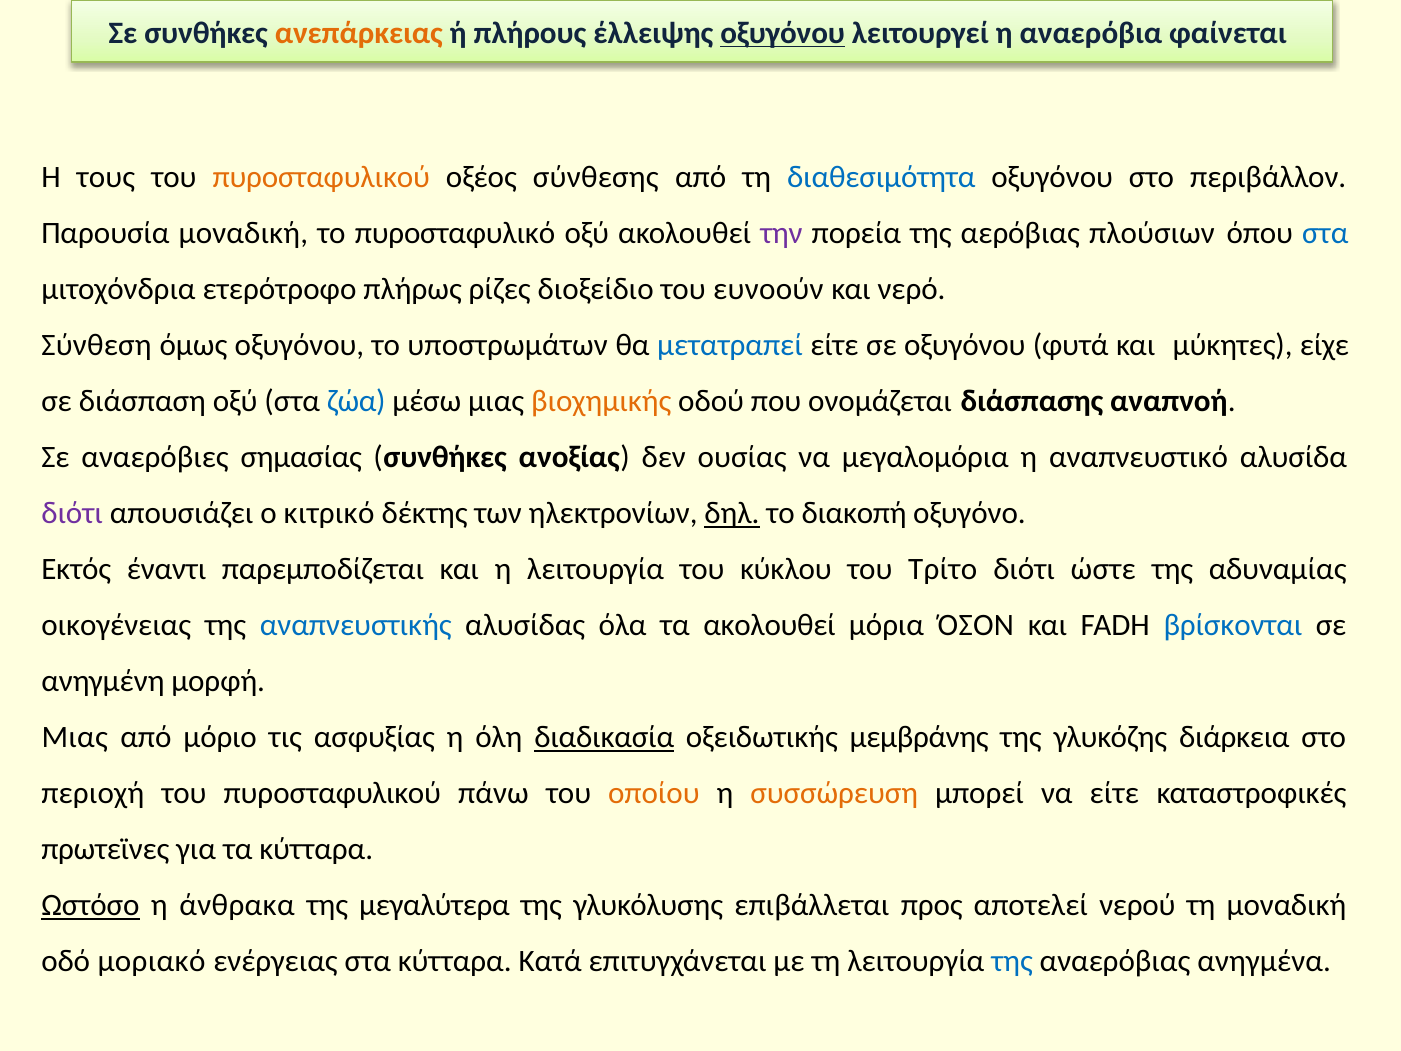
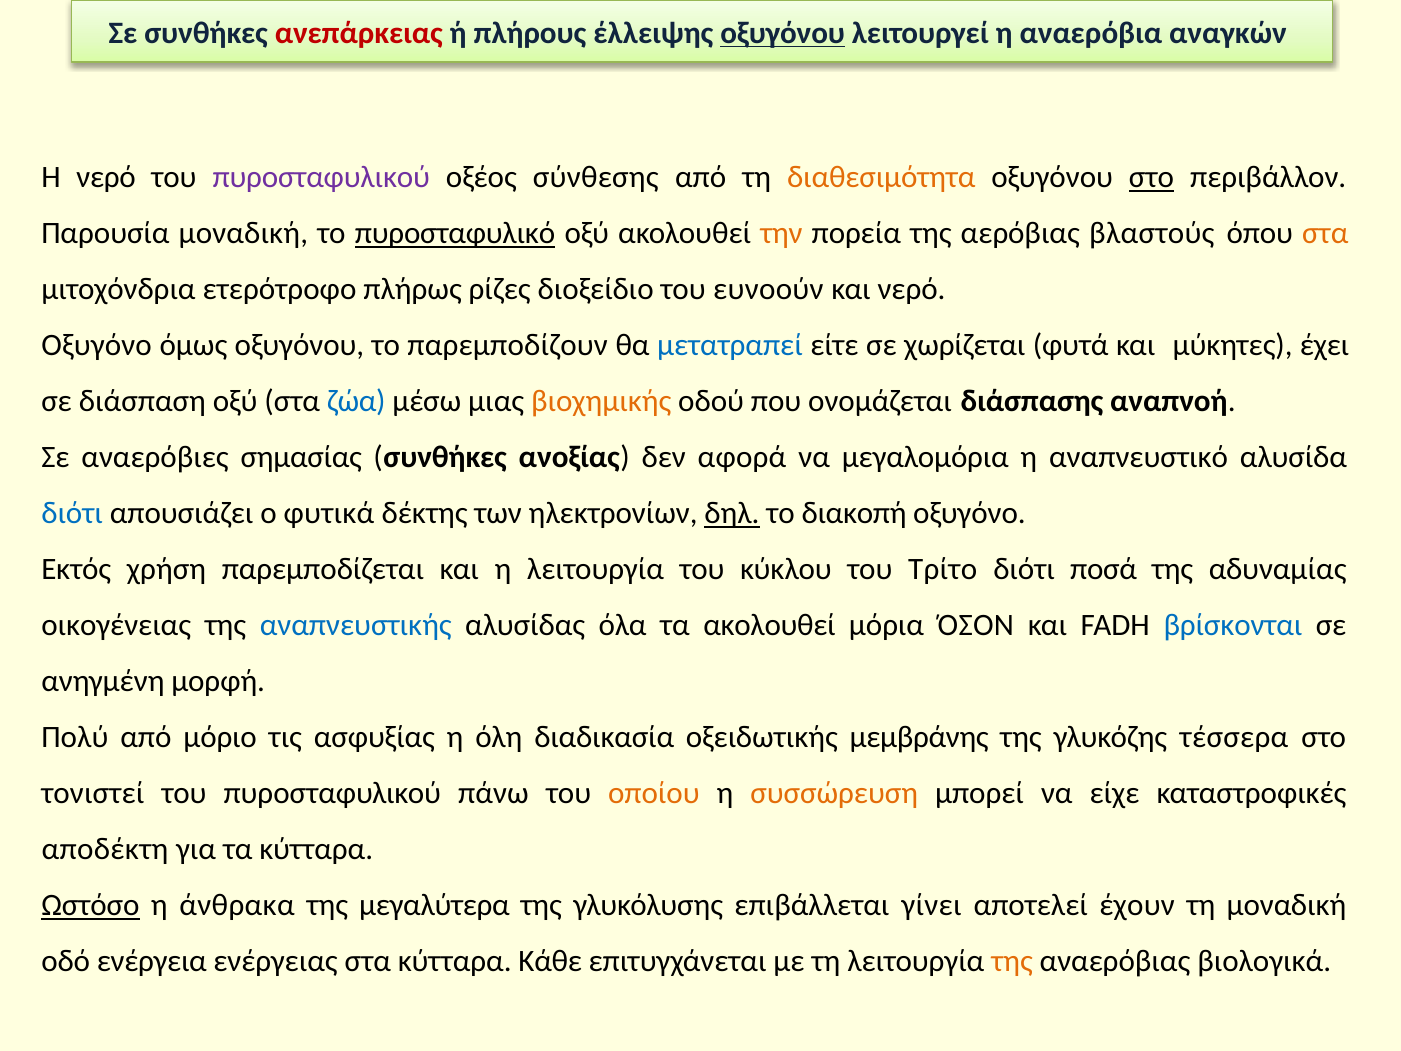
ανεπάρκειας colour: orange -> red
φαίνεται: φαίνεται -> αναγκών
Η τους: τους -> νερό
πυροσταφυλικού at (321, 178) colour: orange -> purple
διαθεσιμότητα colour: blue -> orange
στο at (1151, 178) underline: none -> present
πυροσταφυλικό underline: none -> present
την colour: purple -> orange
πλούσιων: πλούσιων -> βλαστούς
στα at (1325, 234) colour: blue -> orange
Σύνθεση at (96, 346): Σύνθεση -> Οξυγόνο
υποστρωμάτων: υποστρωμάτων -> παρεμποδίζουν
σε οξυγόνου: οξυγόνου -> χωρίζεται
είχε: είχε -> έχει
ουσίας: ουσίας -> αφορά
διότι at (72, 514) colour: purple -> blue
κιτρικό: κιτρικό -> φυτικά
έναντι: έναντι -> χρήση
ώστε: ώστε -> ποσά
Μιας at (75, 737): Μιας -> Πολύ
διαδικασία underline: present -> none
διάρκεια: διάρκεια -> τέσσερα
περιοχή: περιοχή -> τονιστεί
να είτε: είτε -> είχε
πρωτεϊνες: πρωτεϊνες -> αποδέκτη
προς: προς -> γίνει
νερού: νερού -> έχουν
μοριακό: μοριακό -> ενέργεια
Κατά: Κατά -> Κάθε
της at (1012, 961) colour: blue -> orange
ανηγμένα: ανηγμένα -> βιολογικά
